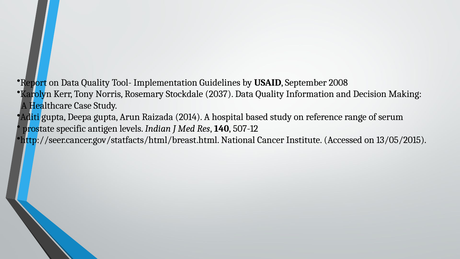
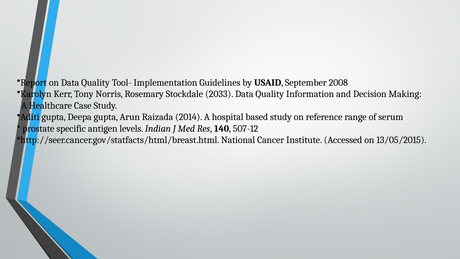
2037: 2037 -> 2033
